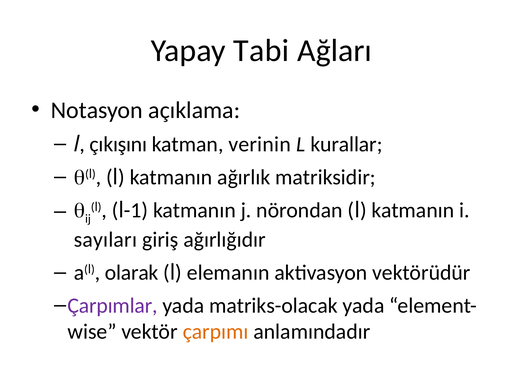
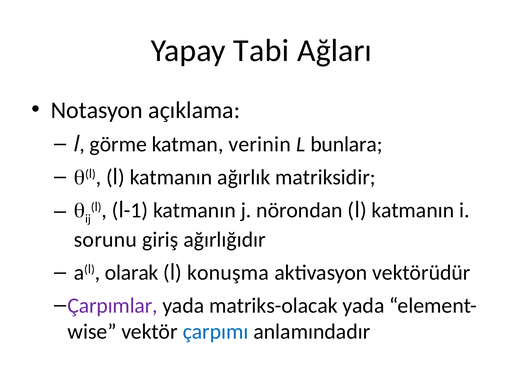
çıkışını: çıkışını -> görme
kurallar: kurallar -> bunlara
sayıları: sayıları -> sorunu
elemanın: elemanın -> konuşma
çarpımı colour: orange -> blue
